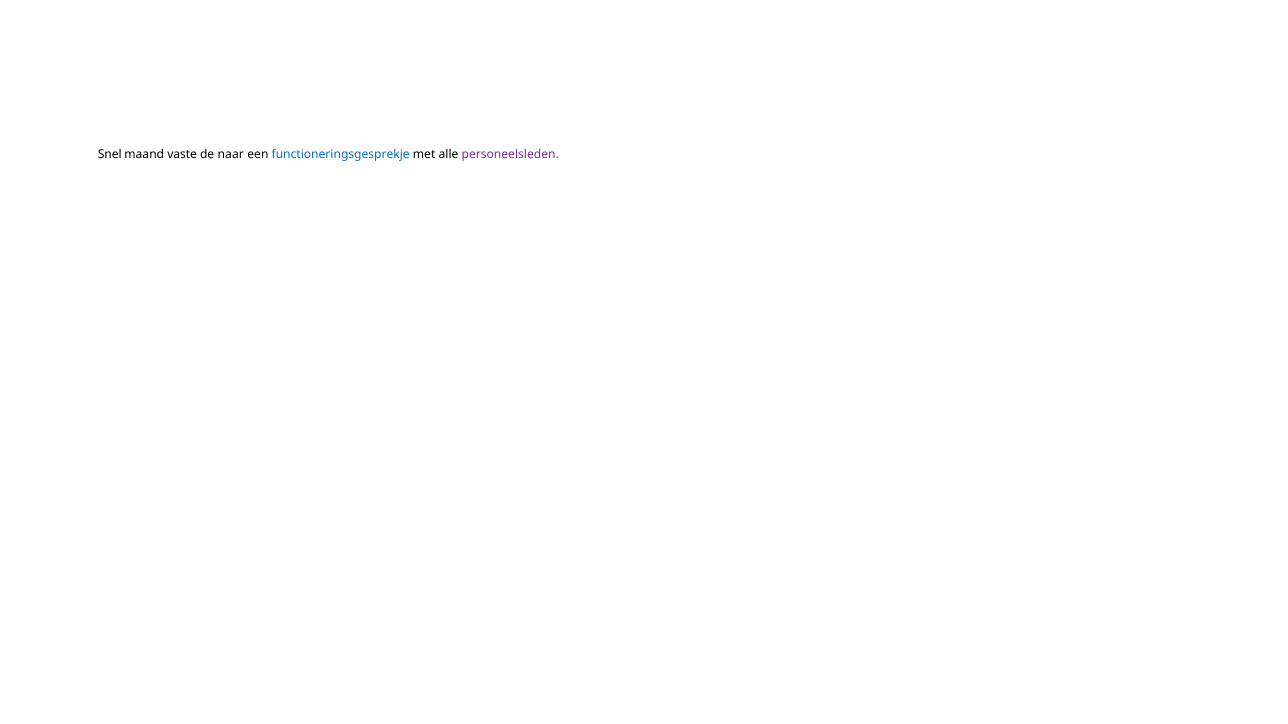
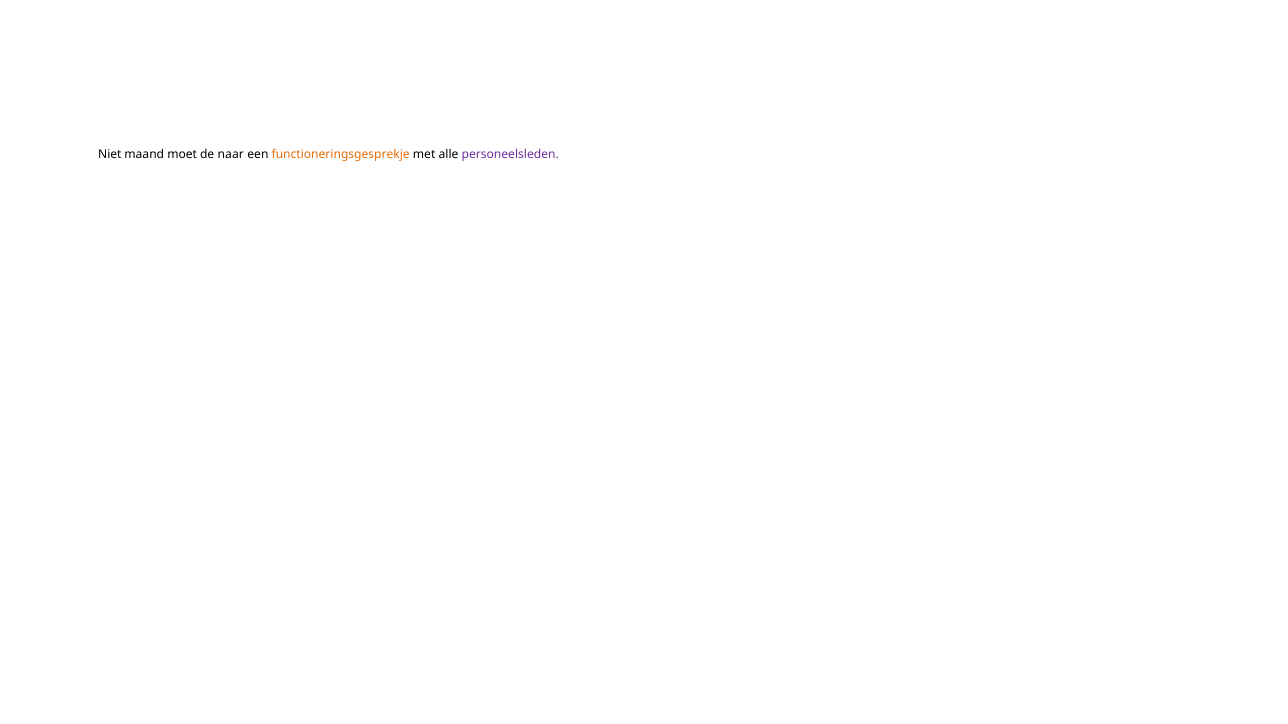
Snel: Snel -> Niet
vaste: vaste -> moet
functioneringsgesprekje colour: blue -> orange
